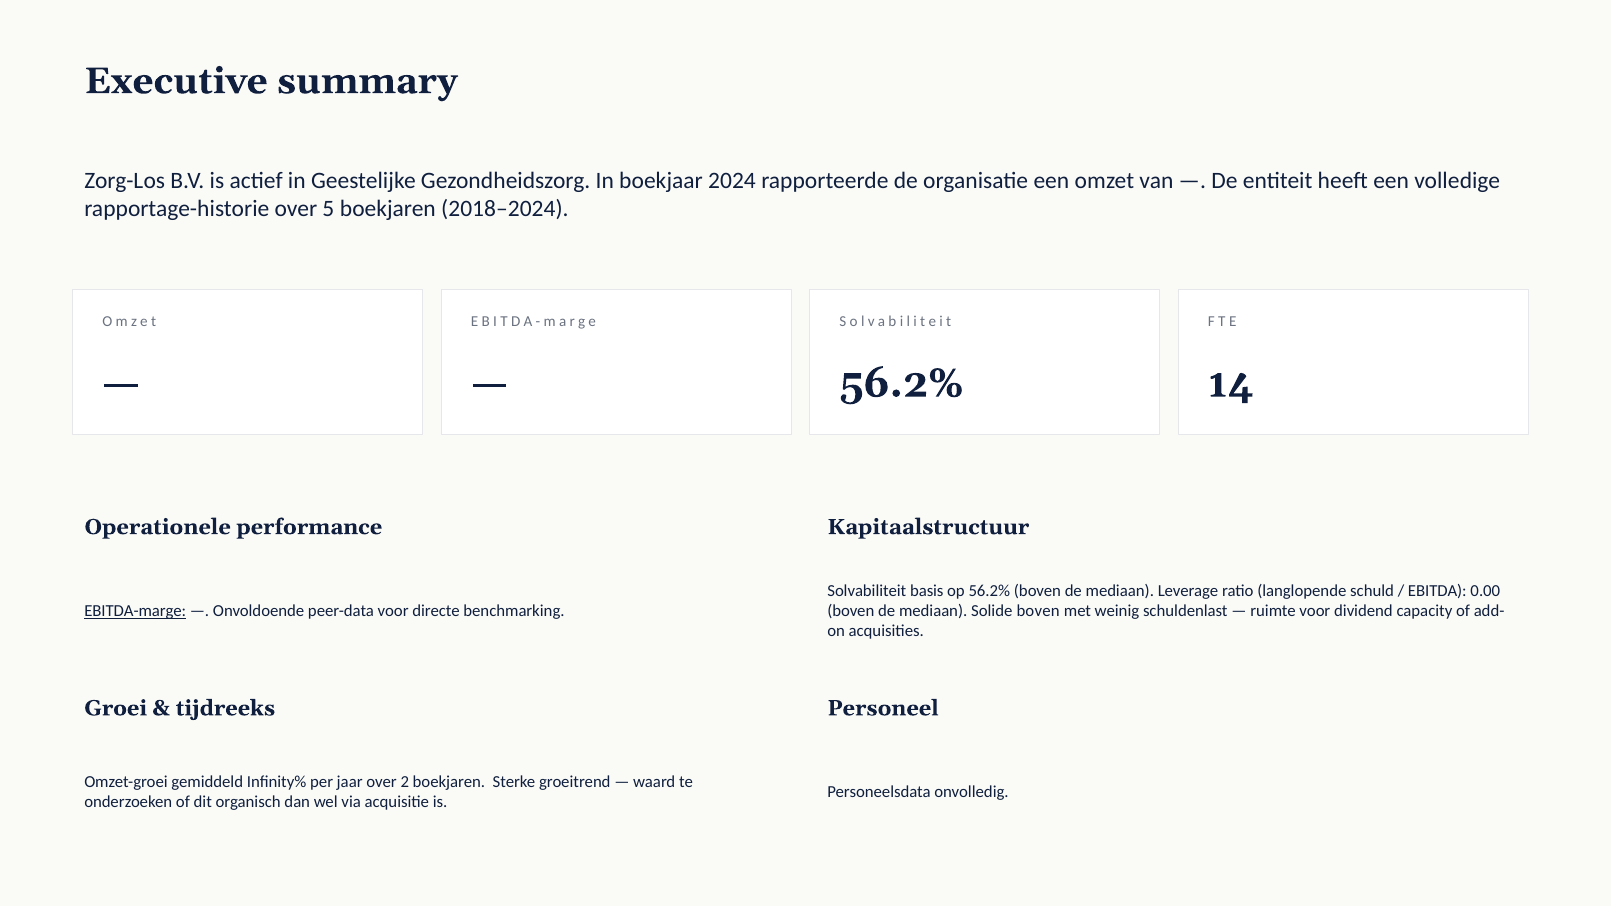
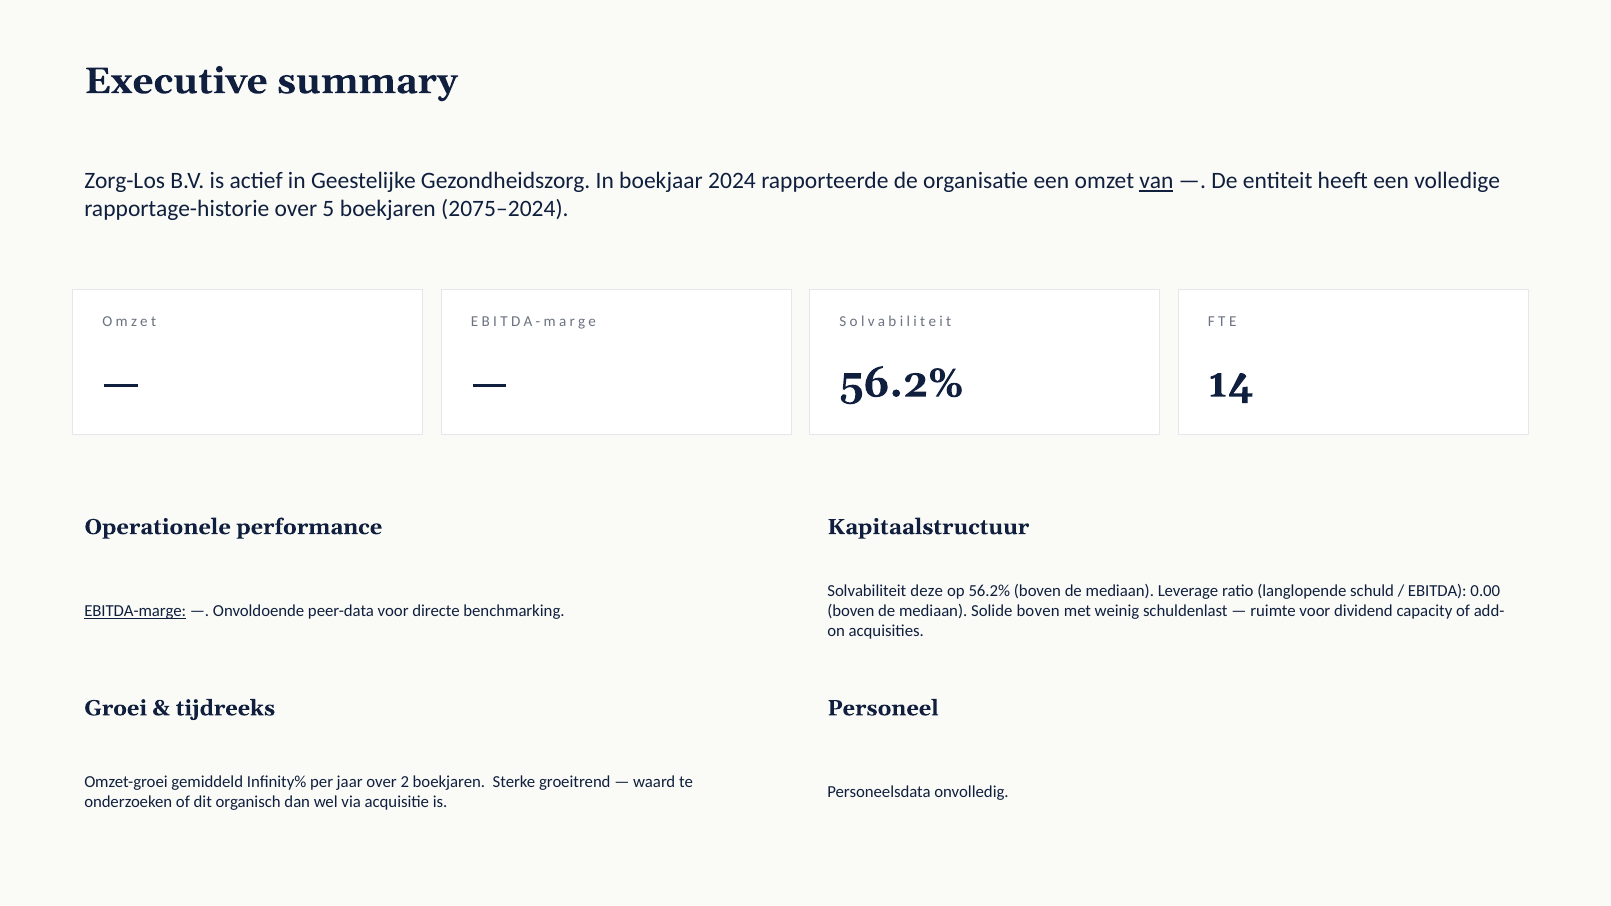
van underline: none -> present
2018–2024: 2018–2024 -> 2075–2024
basis: basis -> deze
